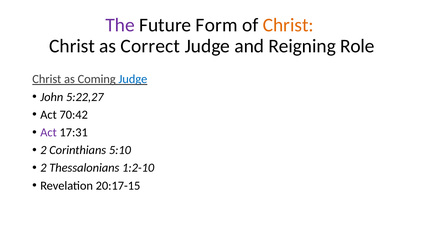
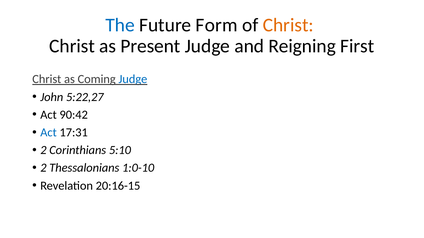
The colour: purple -> blue
Correct: Correct -> Present
Role: Role -> First
70:42: 70:42 -> 90:42
Act at (49, 133) colour: purple -> blue
1:2-10: 1:2-10 -> 1:0-10
20:17-15: 20:17-15 -> 20:16-15
